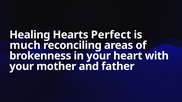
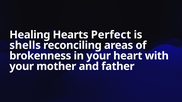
much: much -> shells
